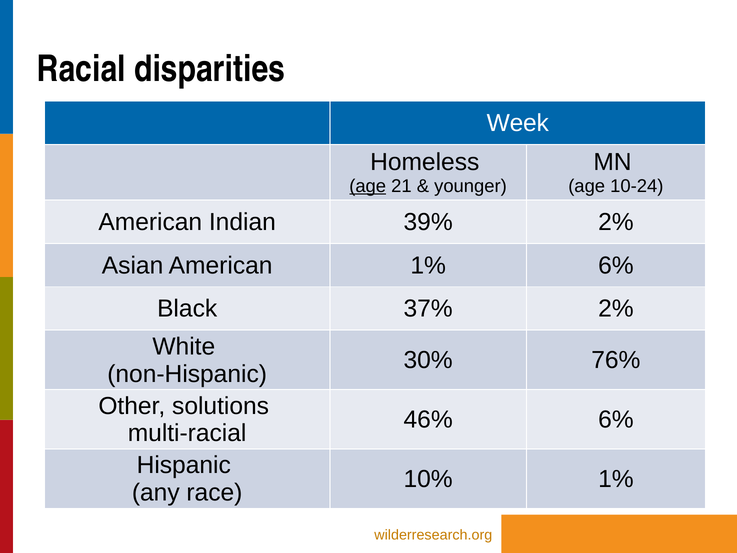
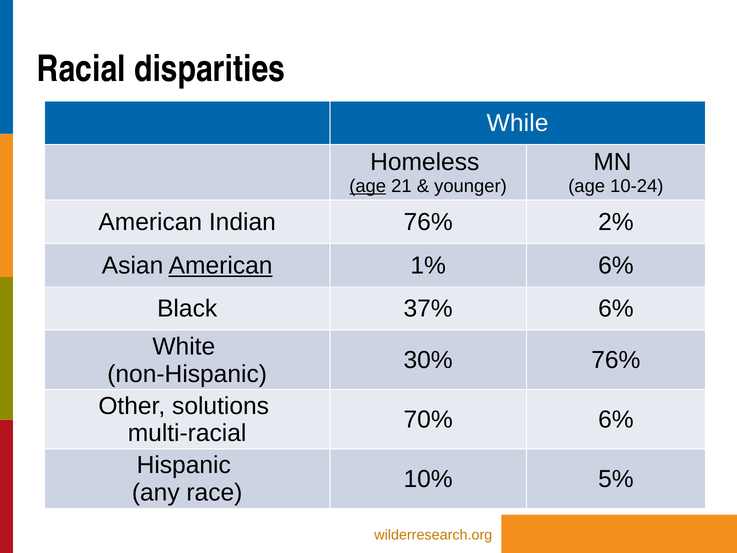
Week: Week -> While
Indian 39%: 39% -> 76%
American at (221, 265) underline: none -> present
37% 2%: 2% -> 6%
46%: 46% -> 70%
10% 1%: 1% -> 5%
